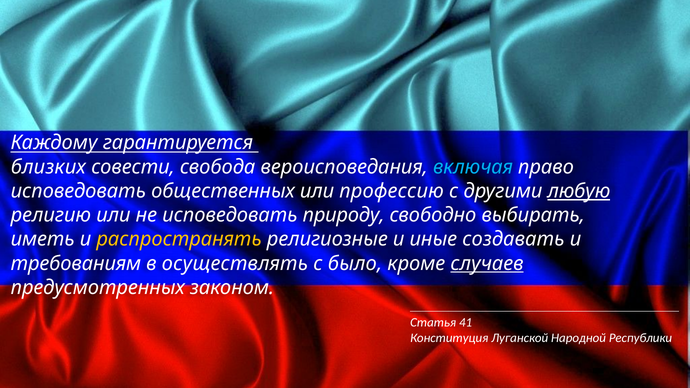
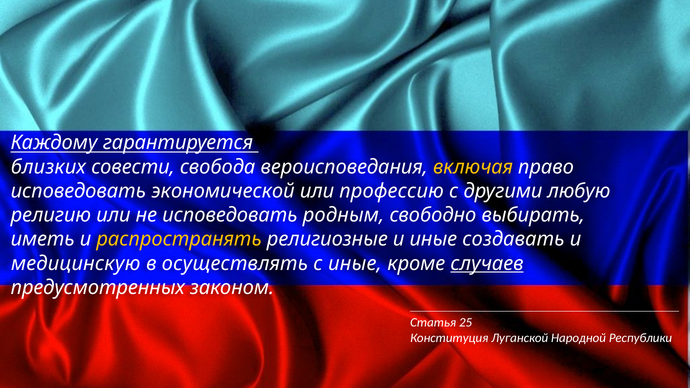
включая colour: light blue -> yellow
общественных: общественных -> экономической
любую underline: present -> none
природу: природу -> родным
требованиям: требованиям -> медицинскую
с было: было -> иные
41: 41 -> 25
